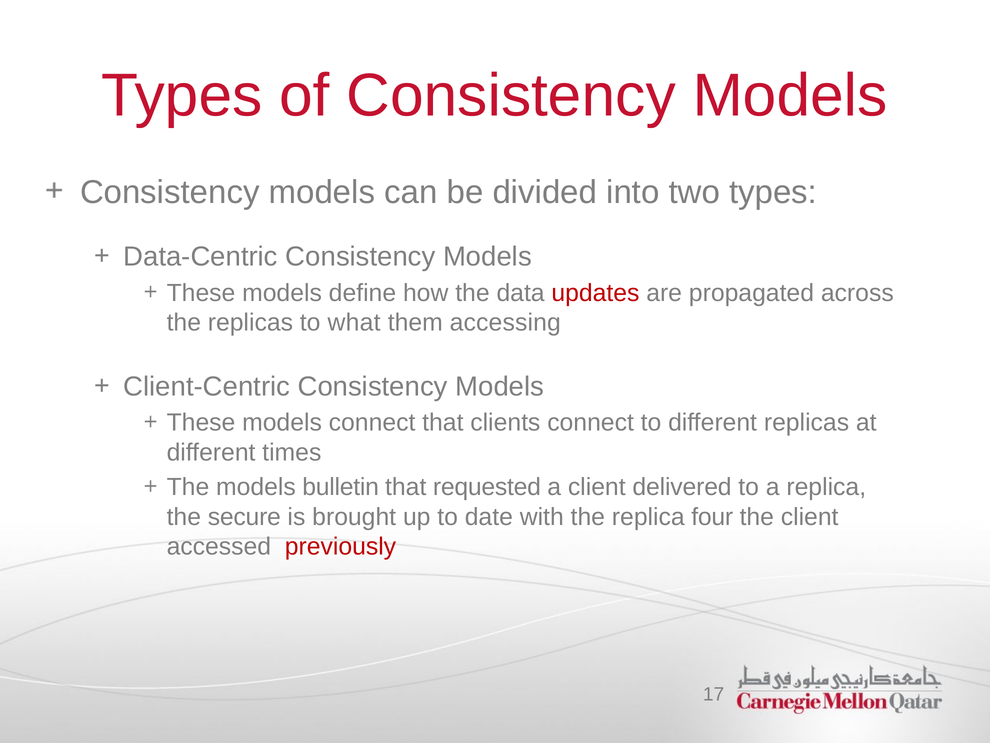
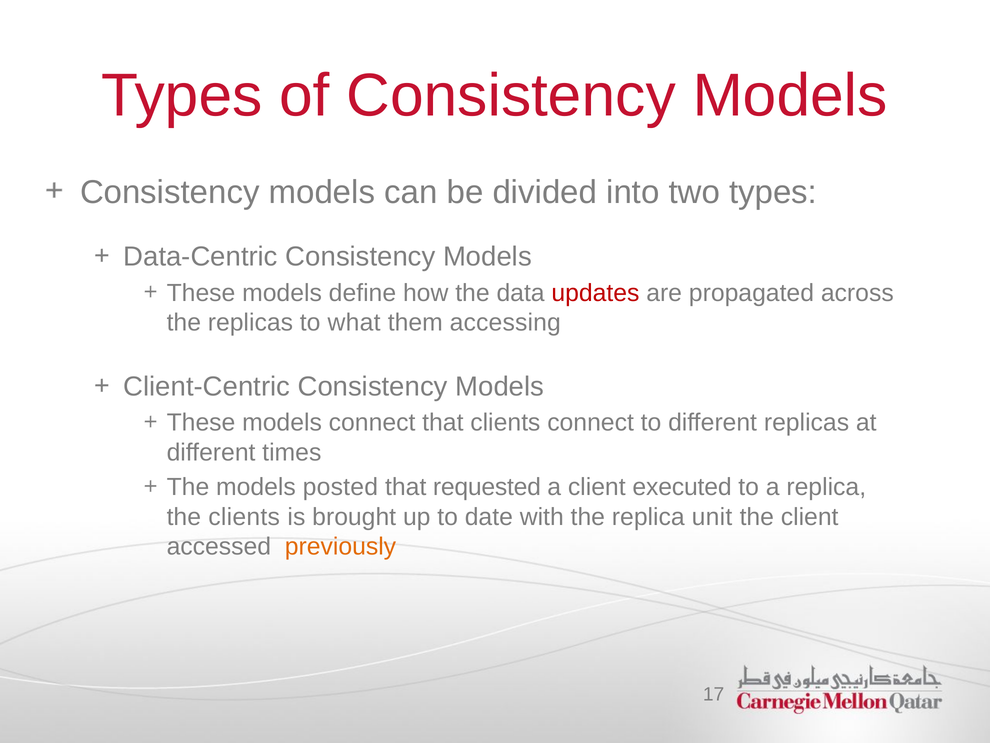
bulletin: bulletin -> posted
delivered: delivered -> executed
the secure: secure -> clients
four: four -> unit
previously colour: red -> orange
